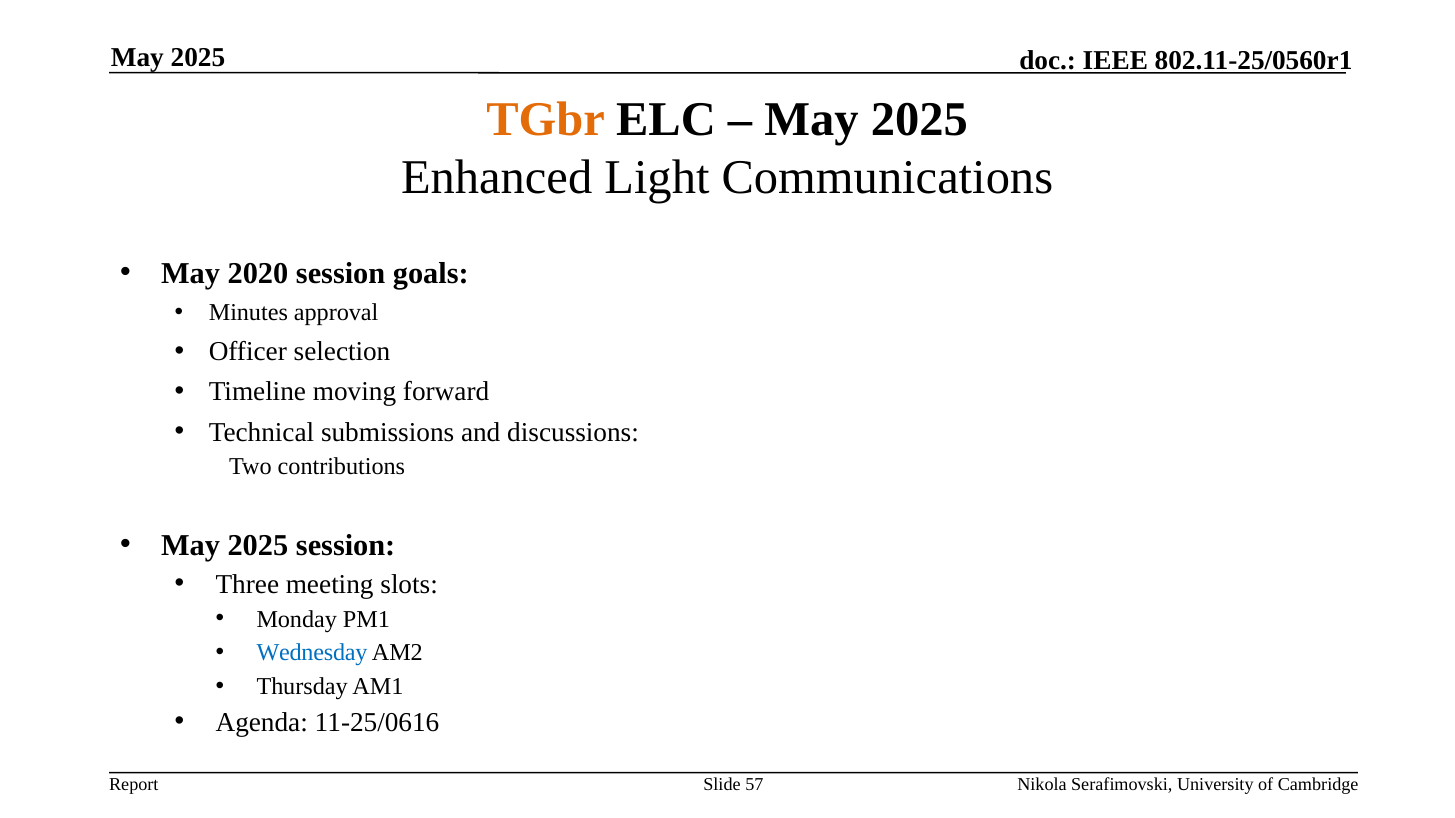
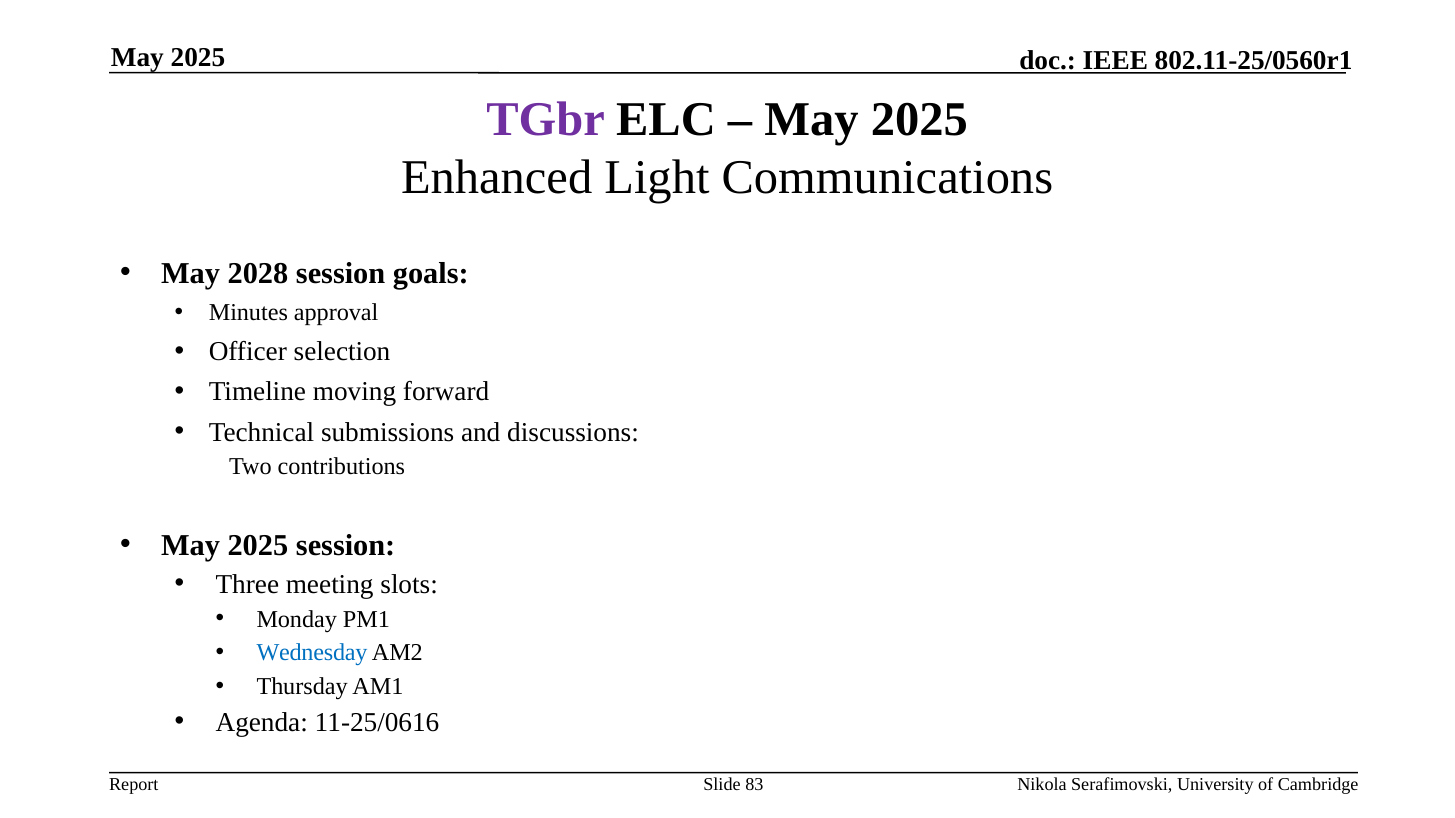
TGbr colour: orange -> purple
2020: 2020 -> 2028
57: 57 -> 83
